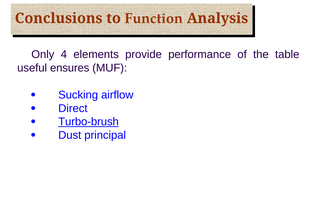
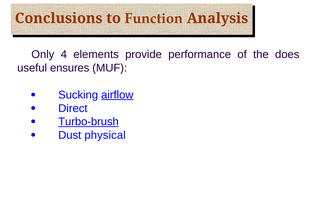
table: table -> does
airflow underline: none -> present
principal: principal -> physical
